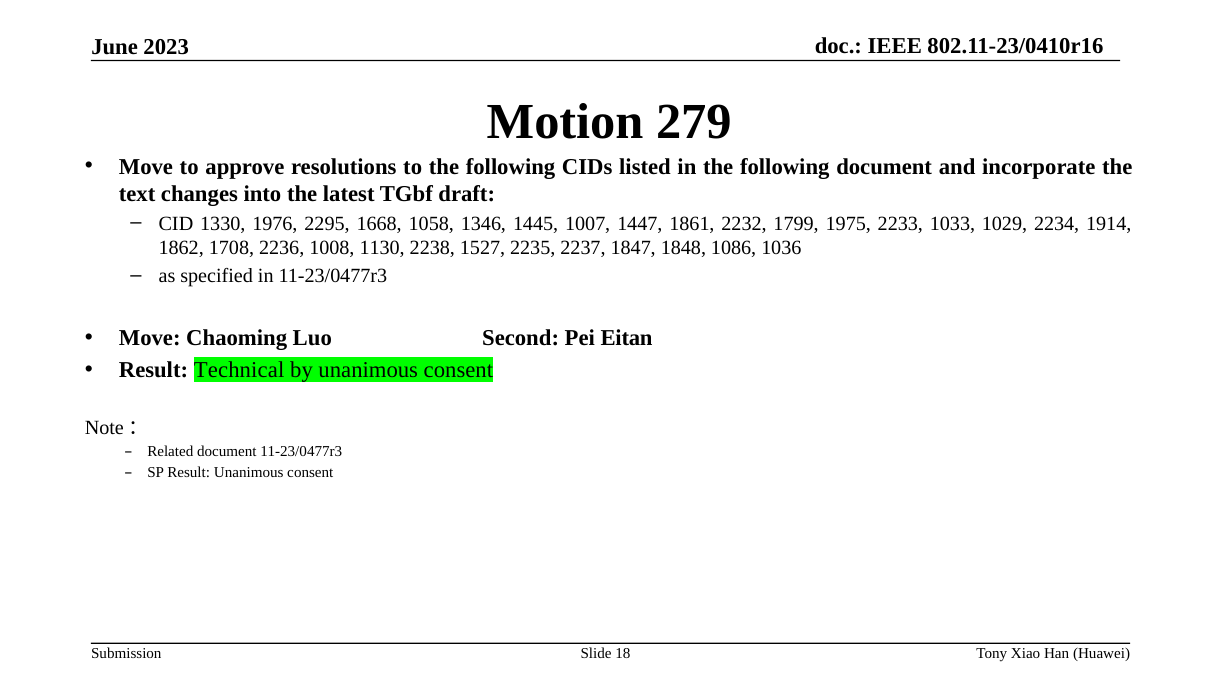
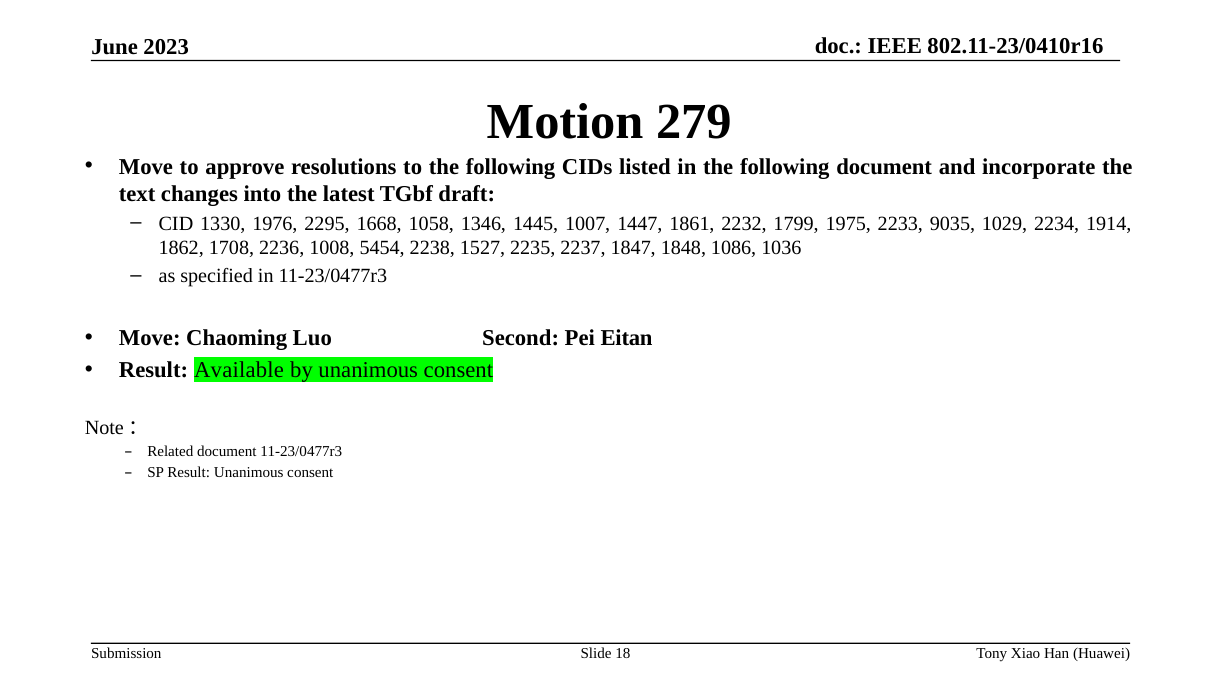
1033: 1033 -> 9035
1130: 1130 -> 5454
Technical: Technical -> Available
